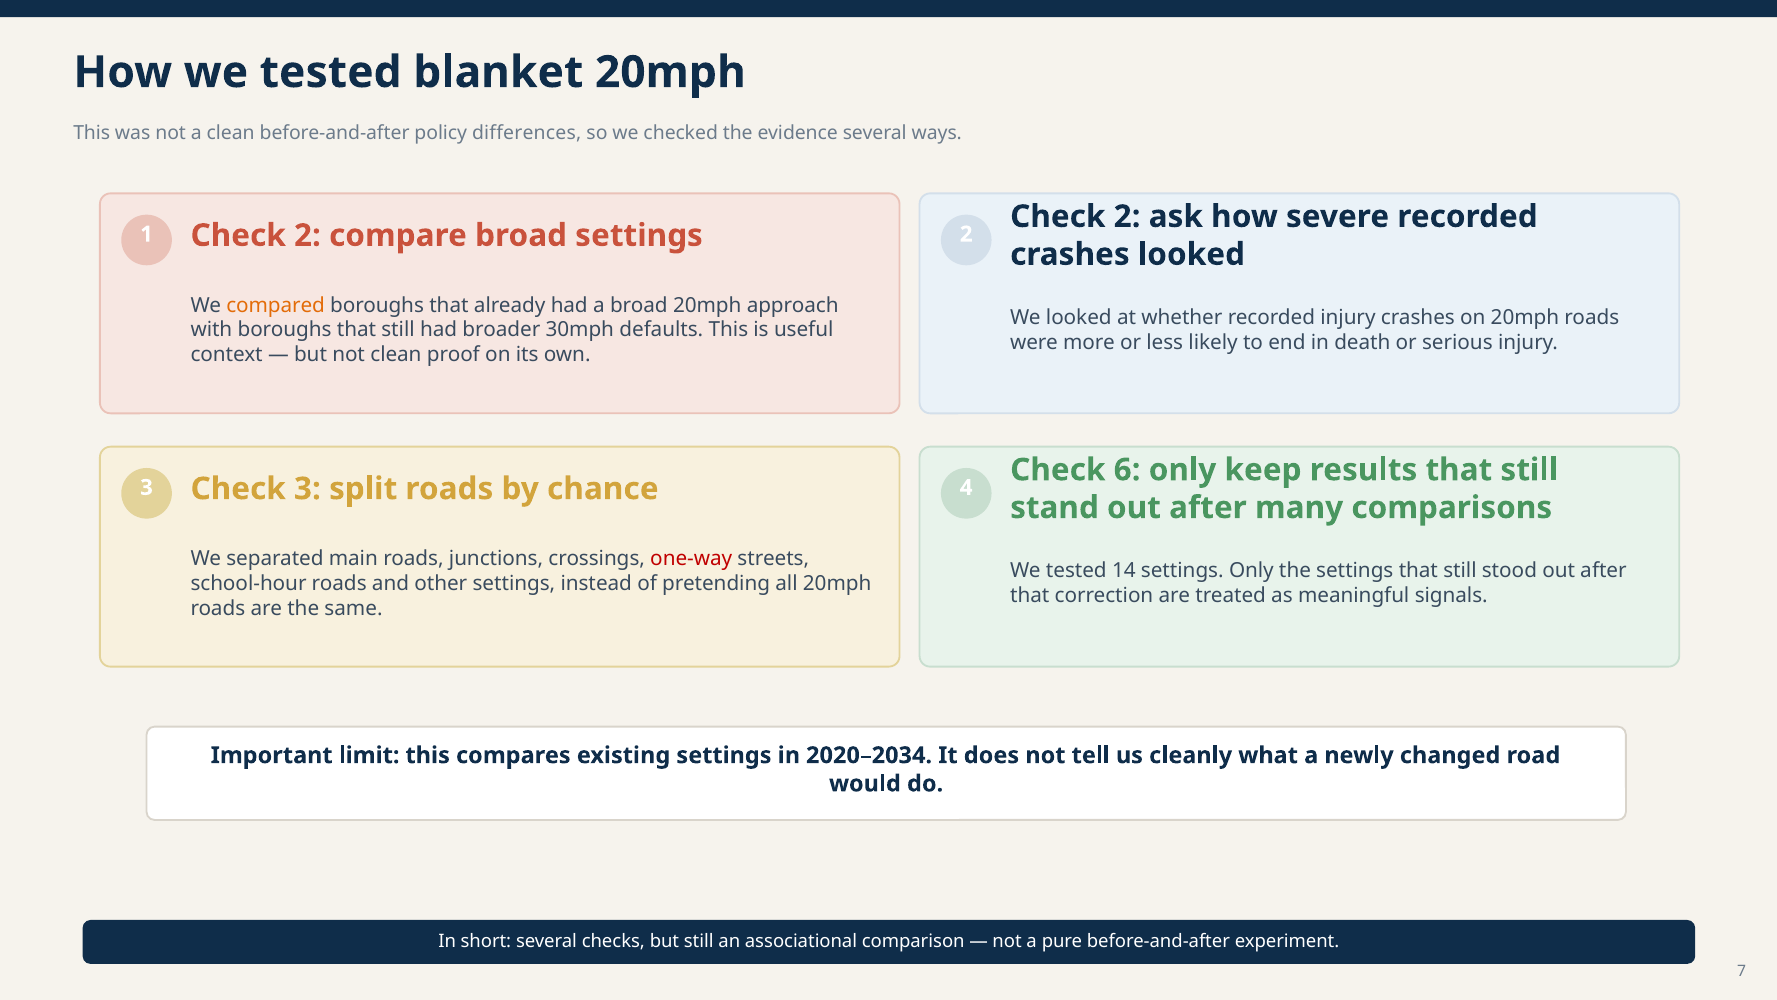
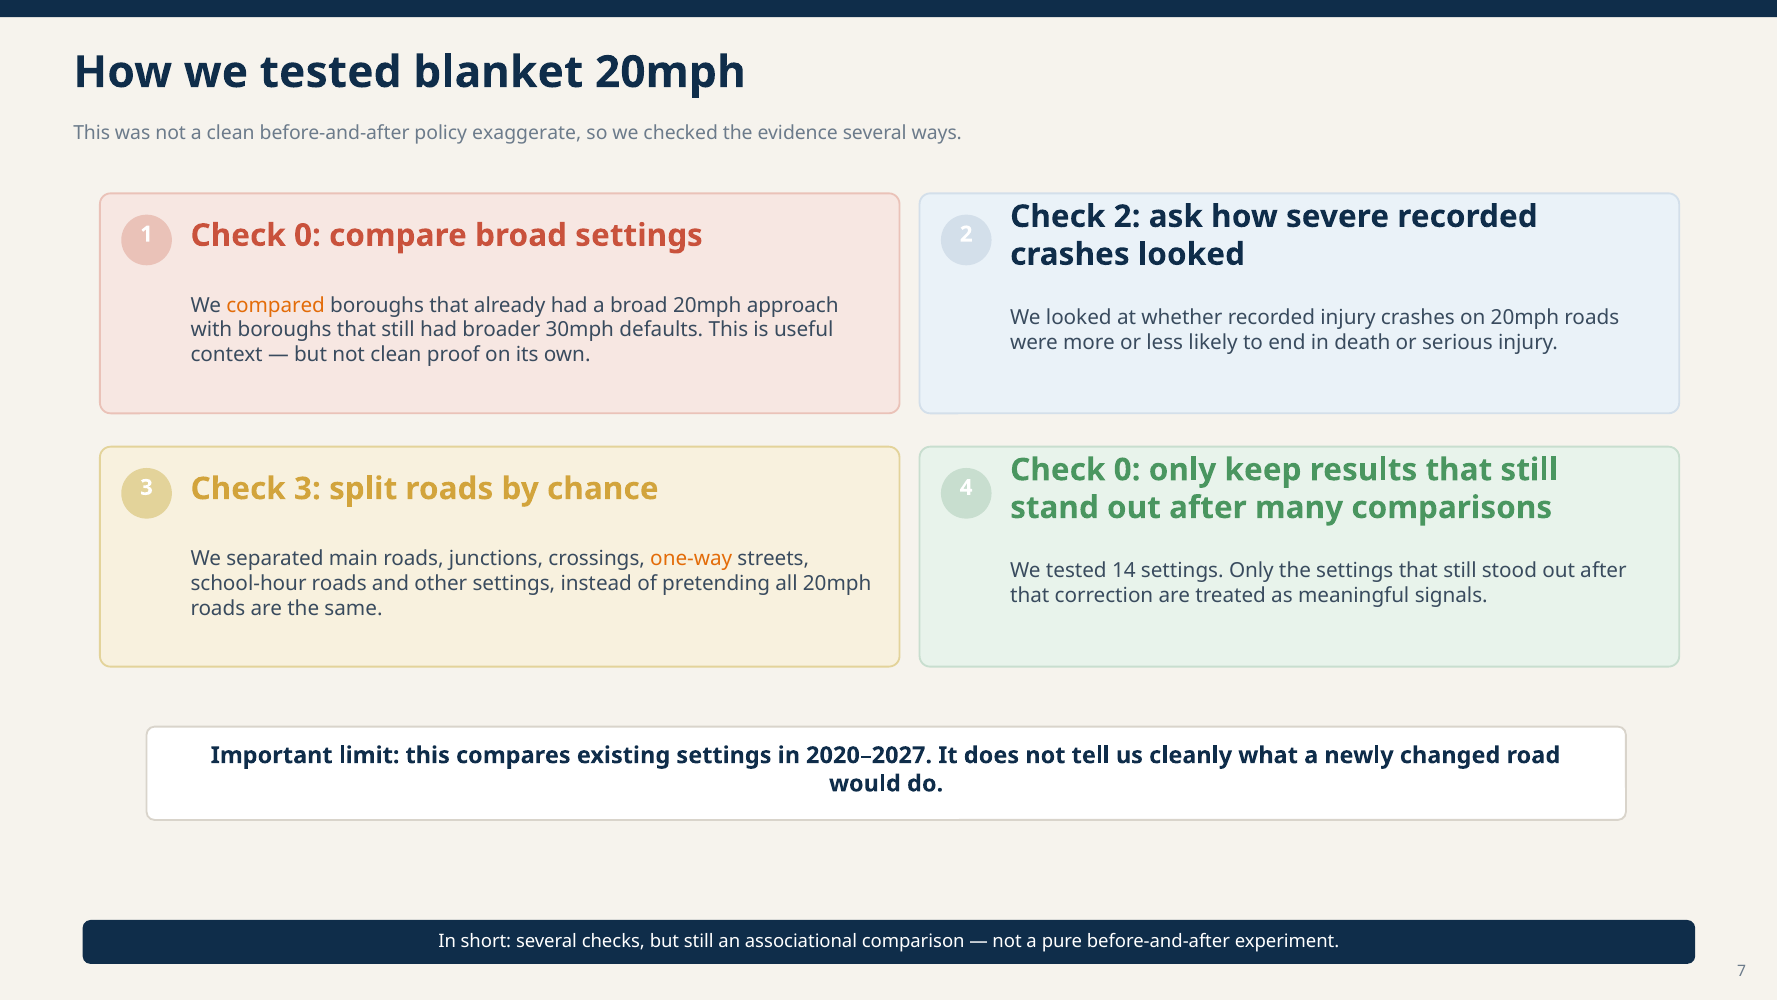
differences: differences -> exaggerate
1 Check 2: 2 -> 0
4 Check 6: 6 -> 0
one-way colour: red -> orange
2020–2034: 2020–2034 -> 2020–2027
